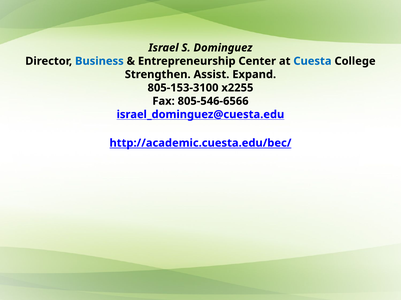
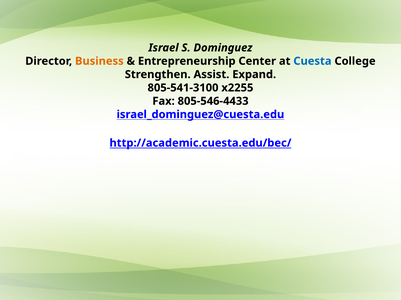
Business colour: blue -> orange
805-153-3100: 805-153-3100 -> 805-541-3100
805-546-6566: 805-546-6566 -> 805-546-4433
